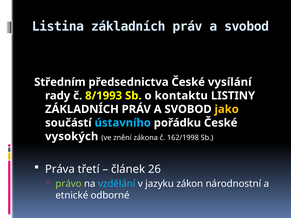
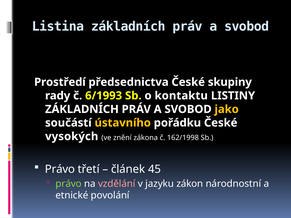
Středním: Středním -> Prostředí
vysílání: vysílání -> skupiny
8/1993: 8/1993 -> 6/1993
ústavního colour: light blue -> yellow
Práva at (60, 169): Práva -> Právo
26: 26 -> 45
vzdělání colour: light blue -> pink
odborné: odborné -> povolání
